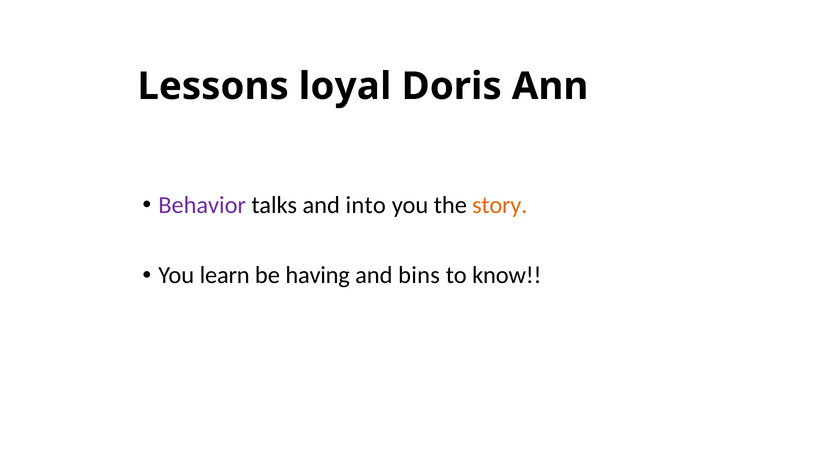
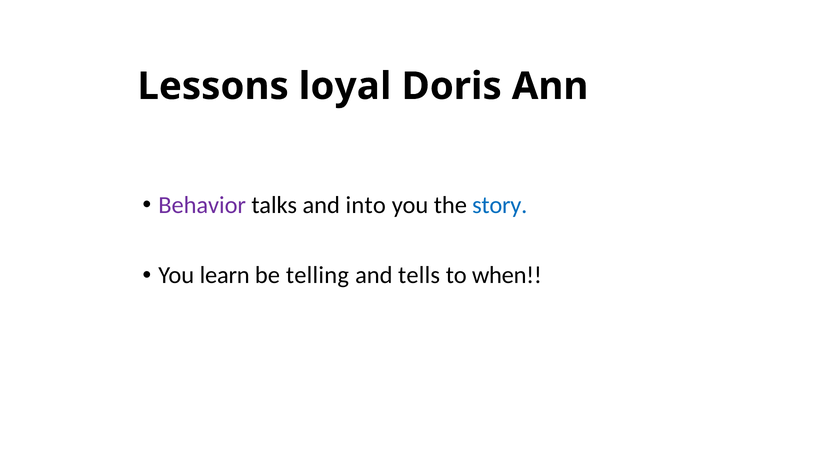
story colour: orange -> blue
having: having -> telling
bins: bins -> tells
know: know -> when
